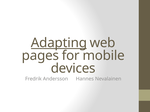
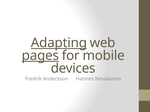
pages underline: none -> present
